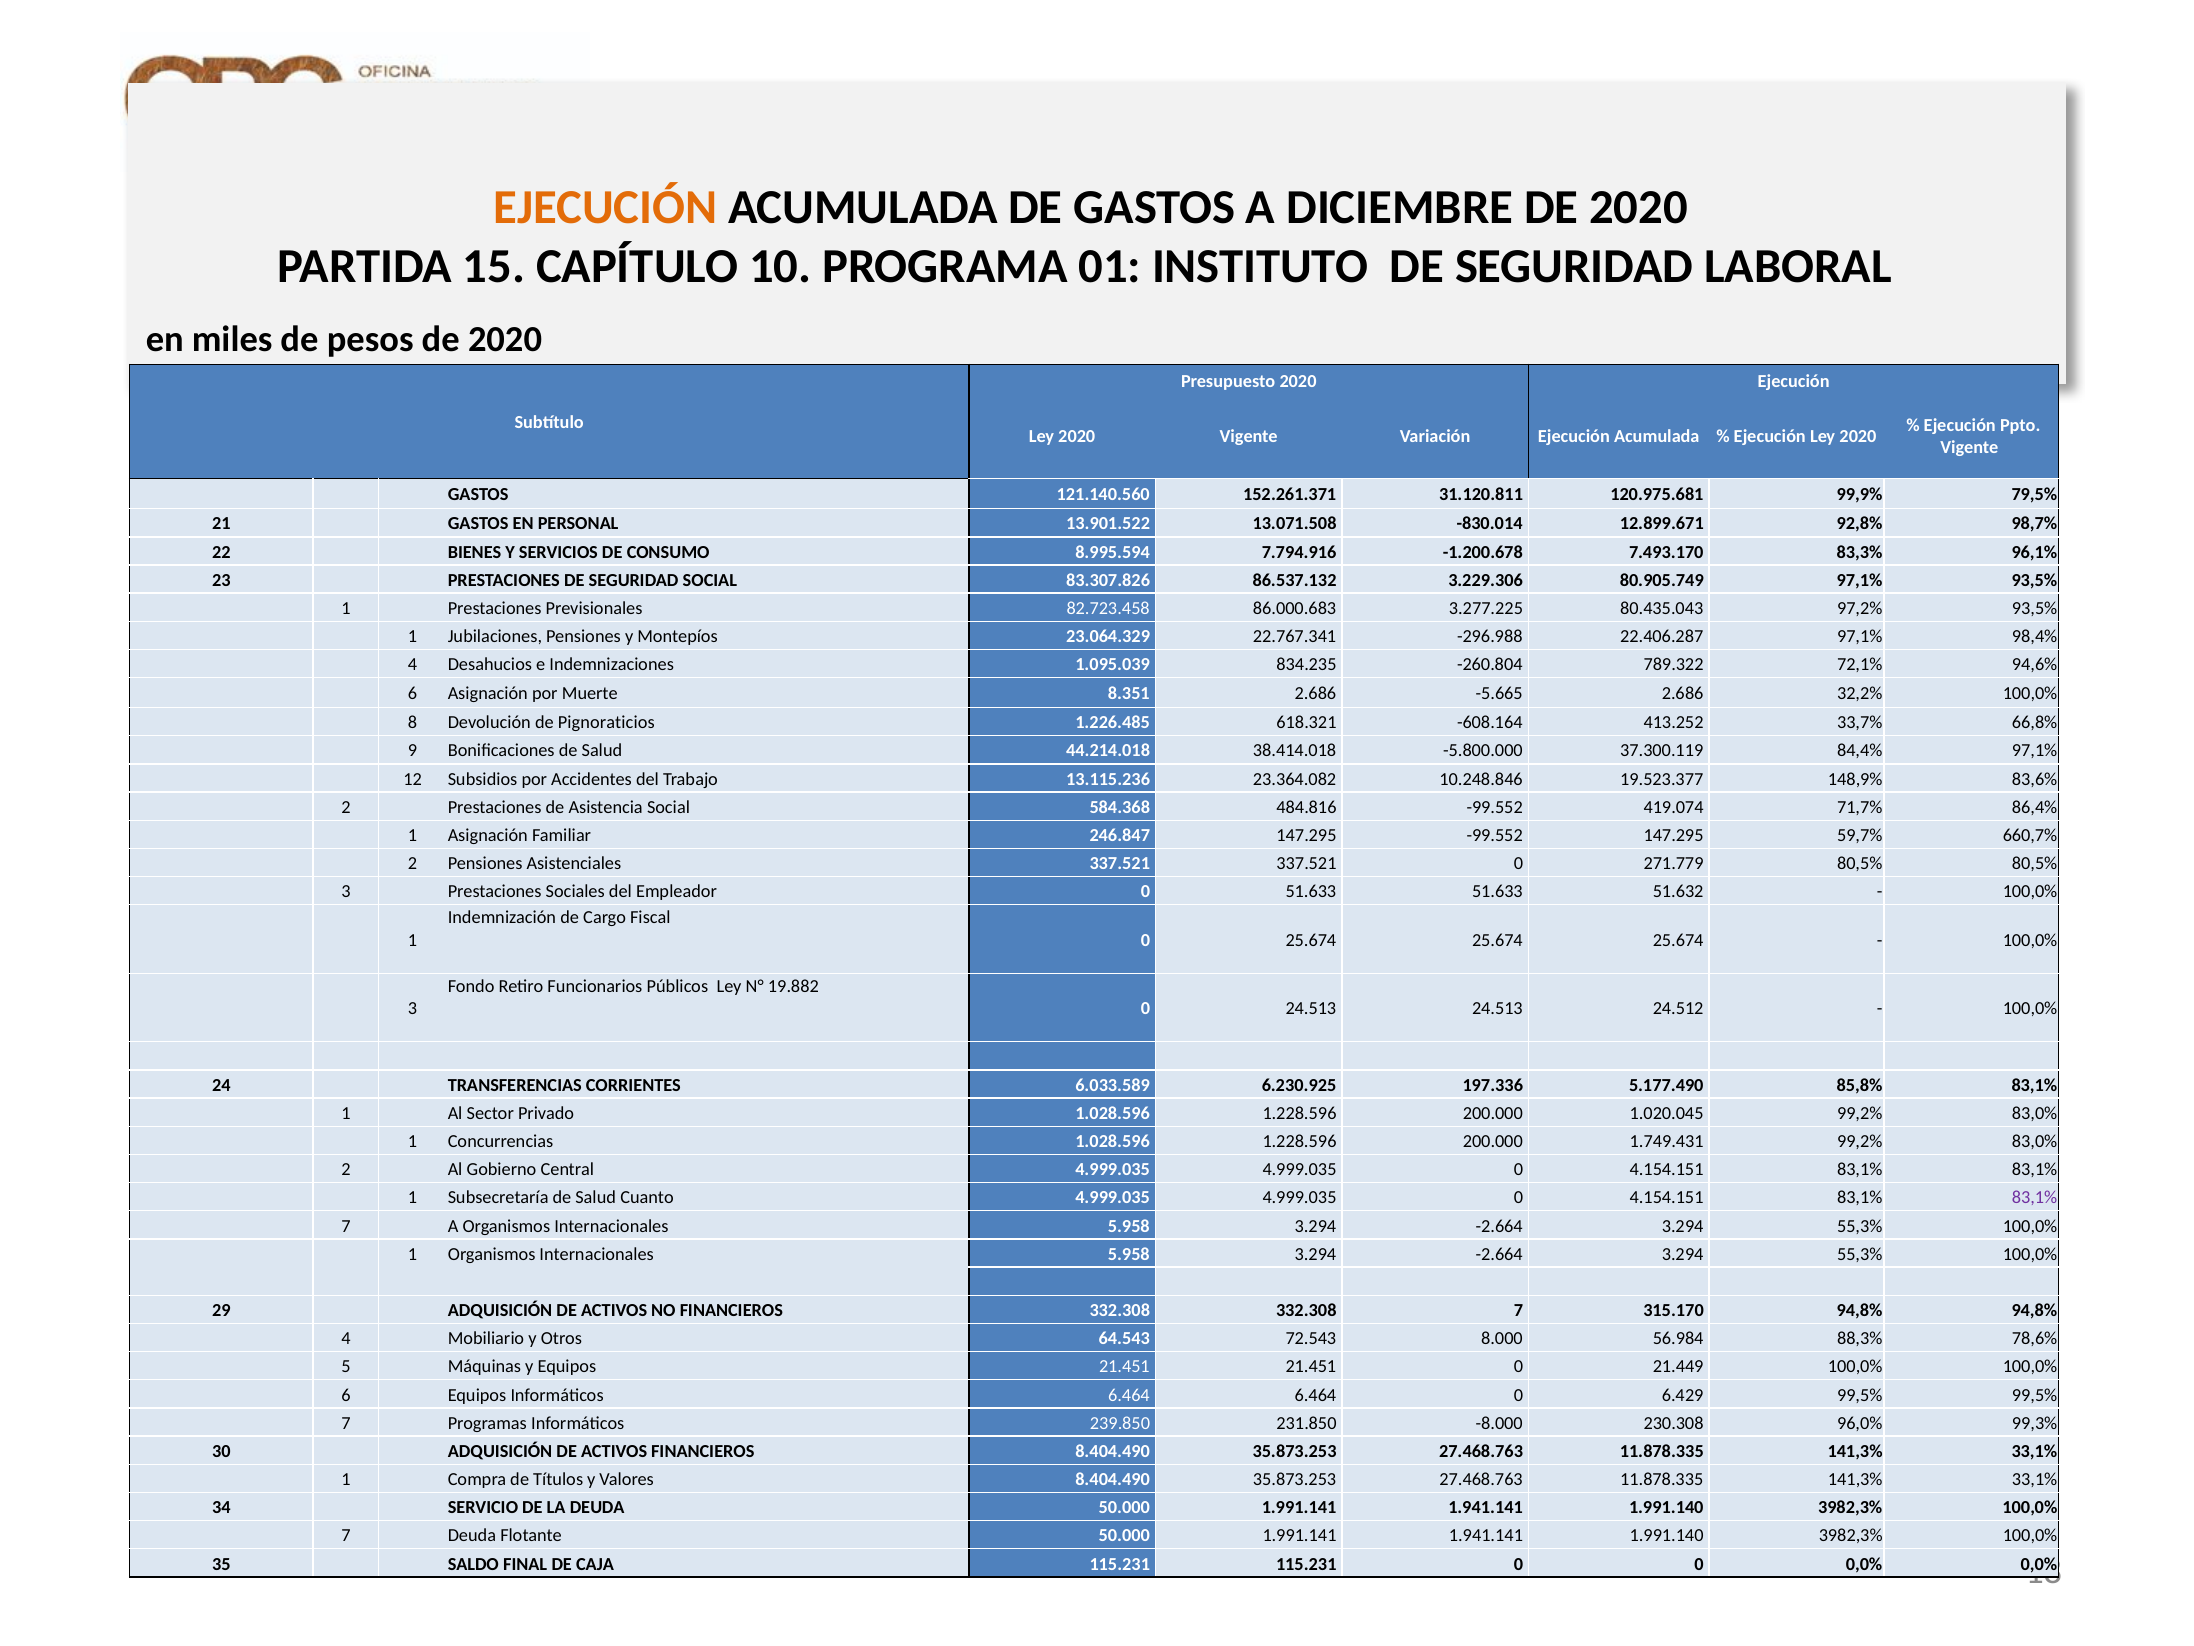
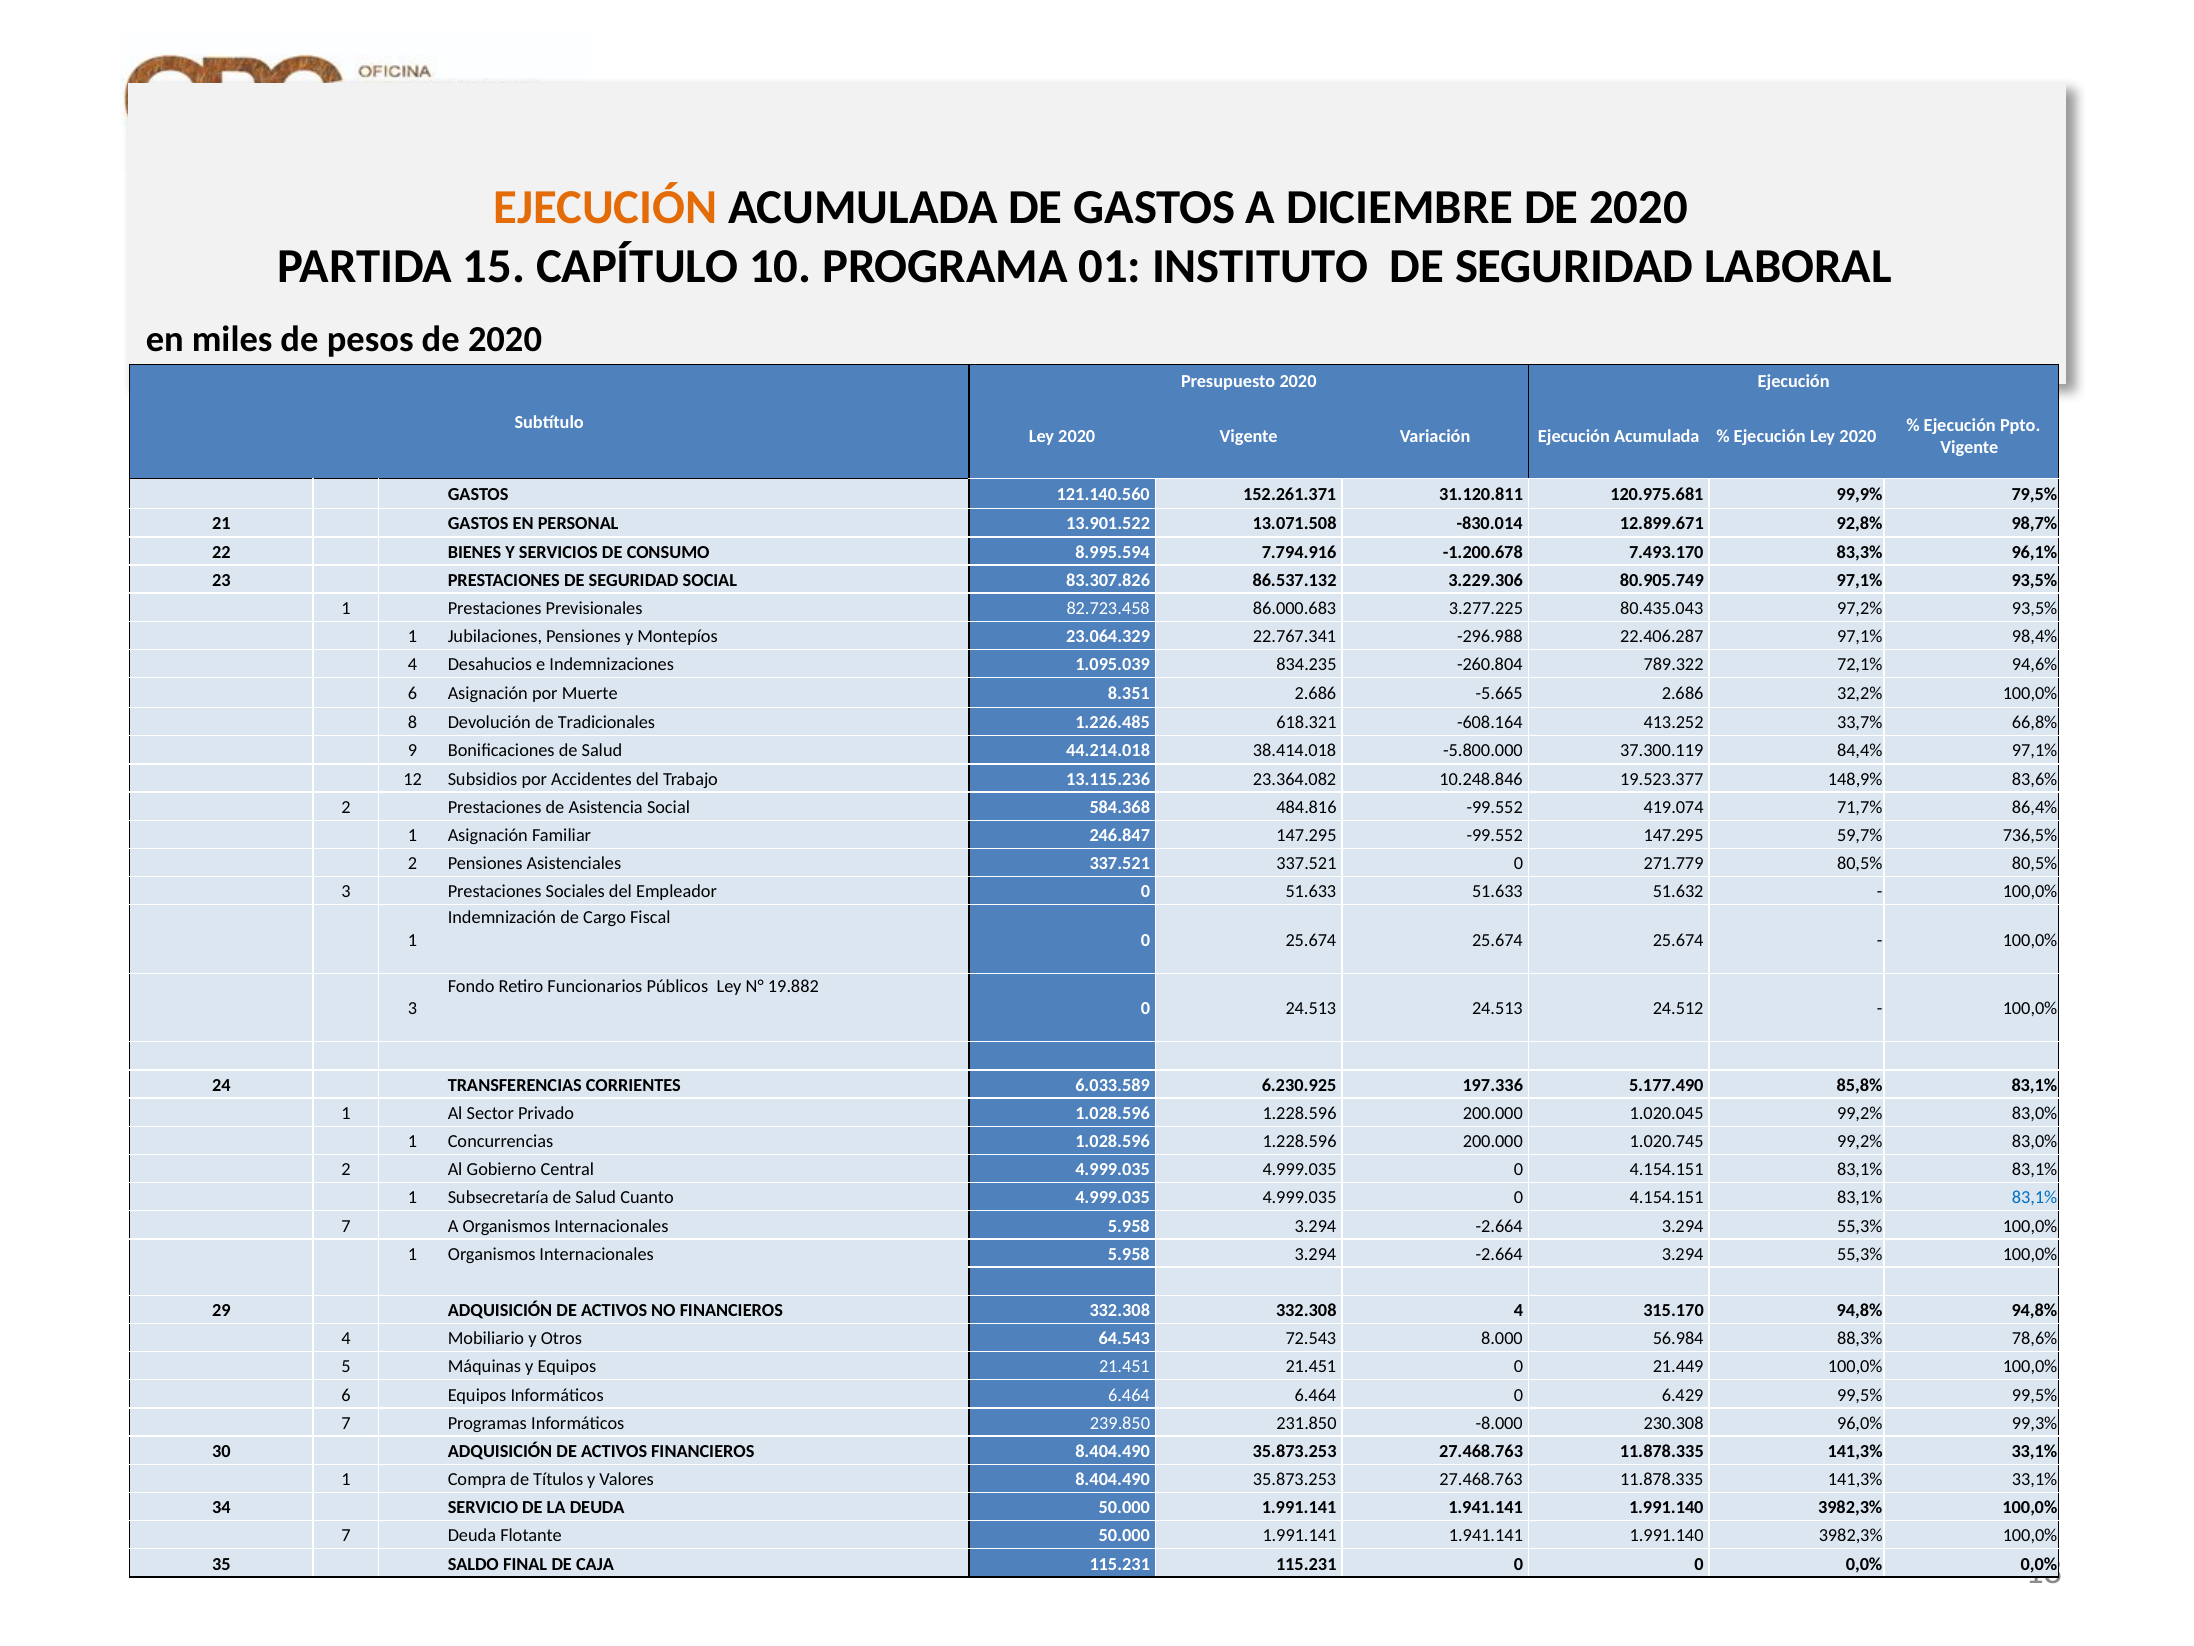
Pignoraticios: Pignoraticios -> Tradicionales
660,7%: 660,7% -> 736,5%
1.749.431: 1.749.431 -> 1.020.745
83,1% at (2035, 1197) colour: purple -> blue
332.308 7: 7 -> 4
